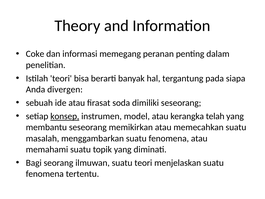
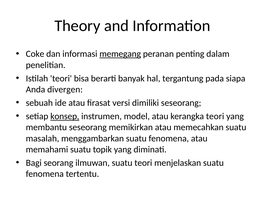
memegang underline: none -> present
soda: soda -> versi
kerangka telah: telah -> teori
